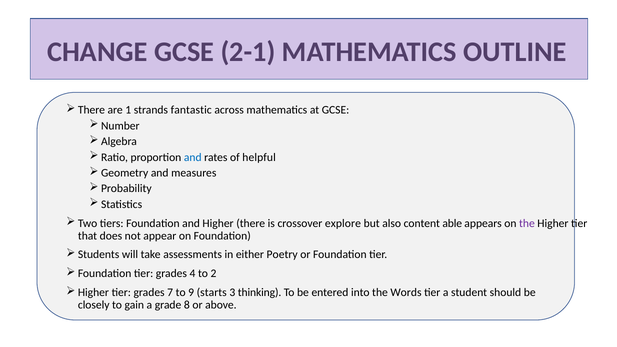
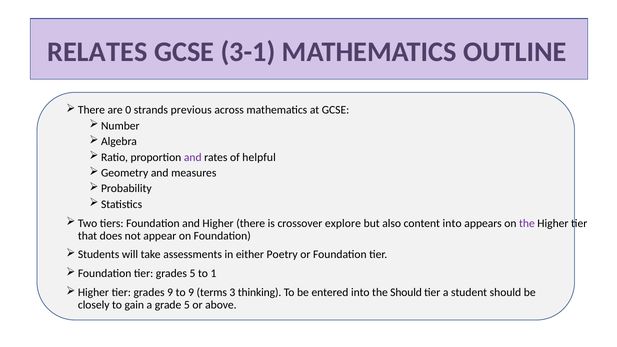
CHANGE: CHANGE -> RELATES
2-1: 2-1 -> 3-1
1: 1 -> 0
fantastic: fantastic -> previous
and at (193, 157) colour: blue -> purple
content able: able -> into
grades 4: 4 -> 5
2: 2 -> 1
grades 7: 7 -> 9
starts: starts -> terms
the Words: Words -> Should
grade 8: 8 -> 5
